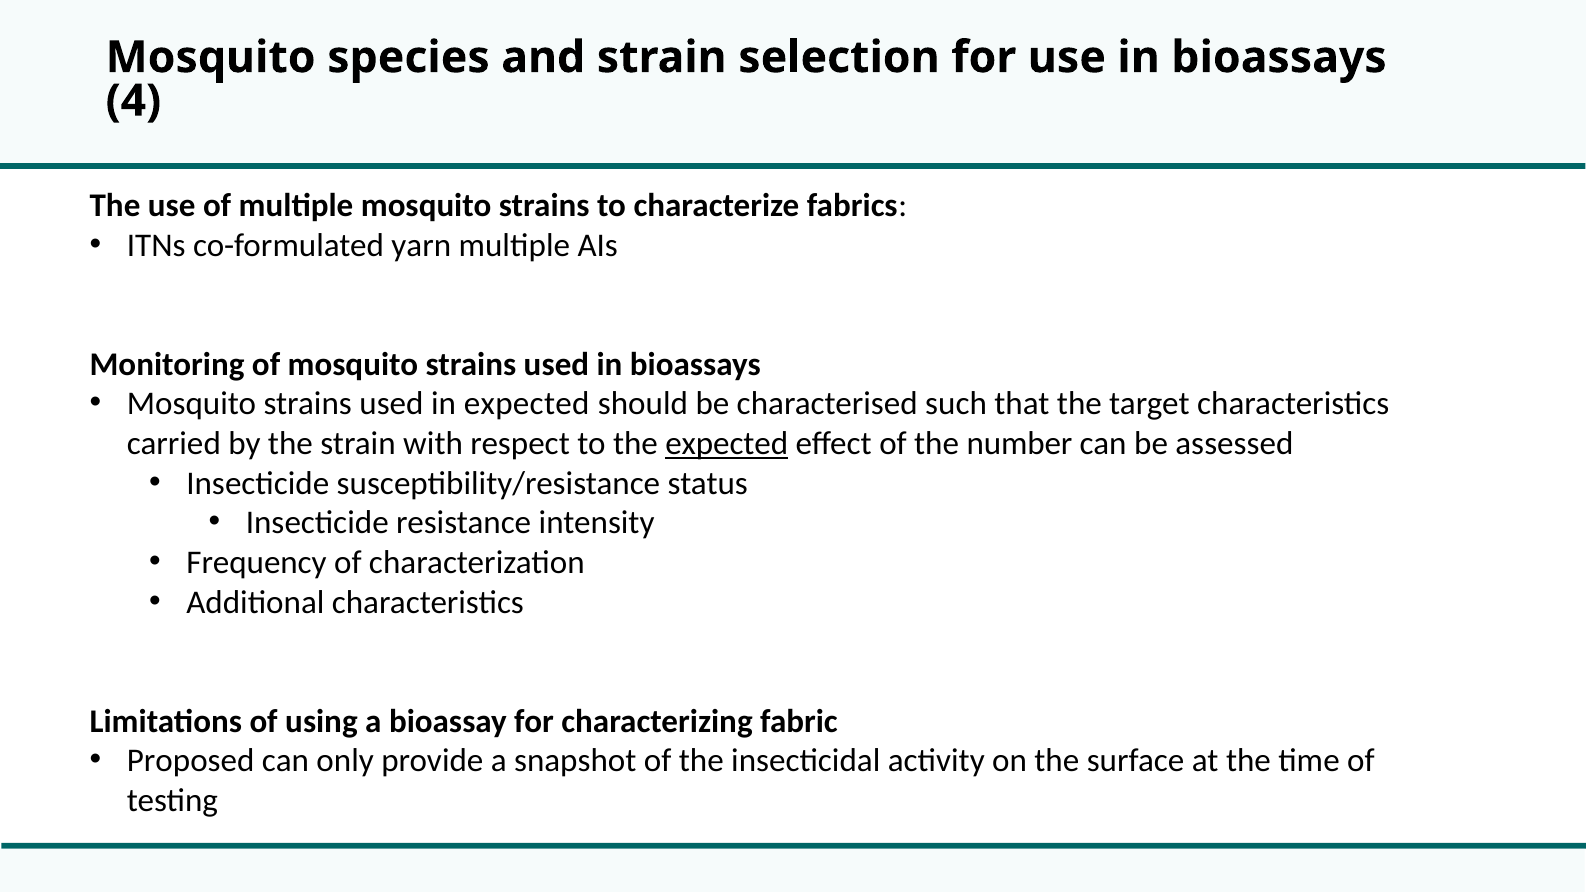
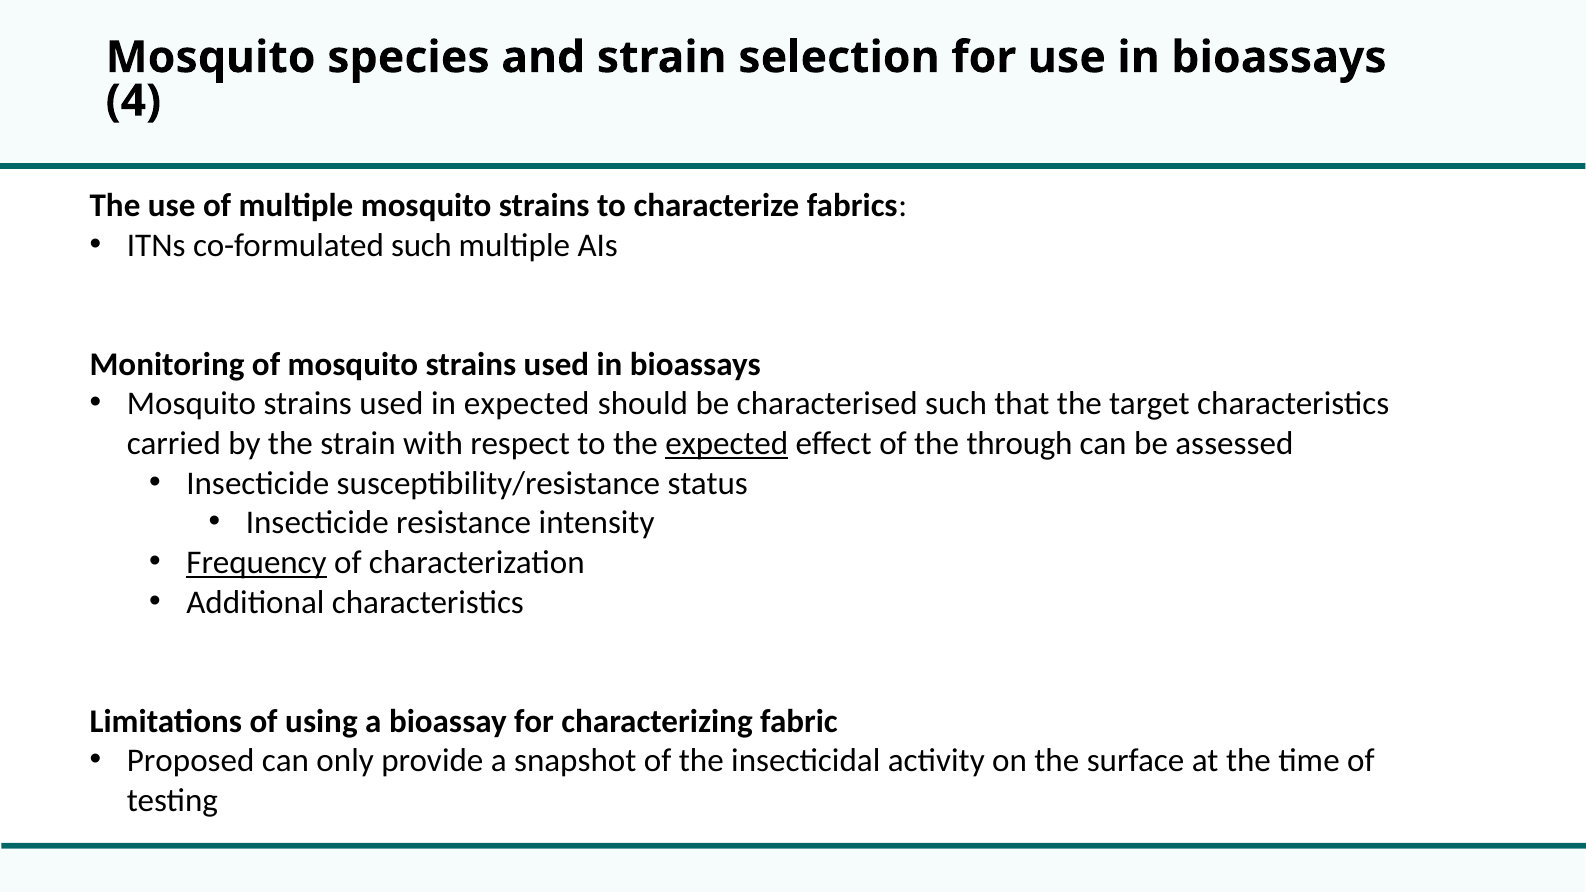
co-formulated yarn: yarn -> such
number: number -> through
Frequency underline: none -> present
